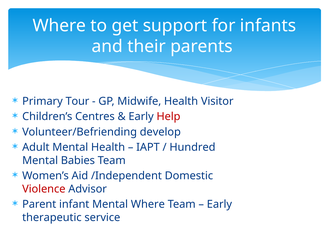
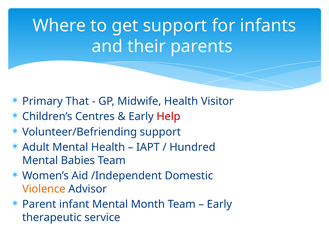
Tour: Tour -> That
Volunteer/Befriending develop: develop -> support
Violence colour: red -> orange
Mental Where: Where -> Month
